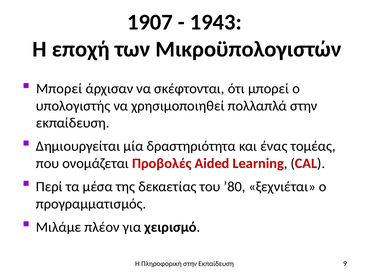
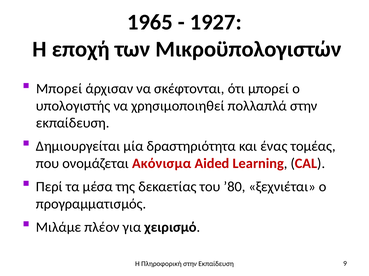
1907: 1907 -> 1965
1943: 1943 -> 1927
Προβολές: Προβολές -> Ακόνισμα
